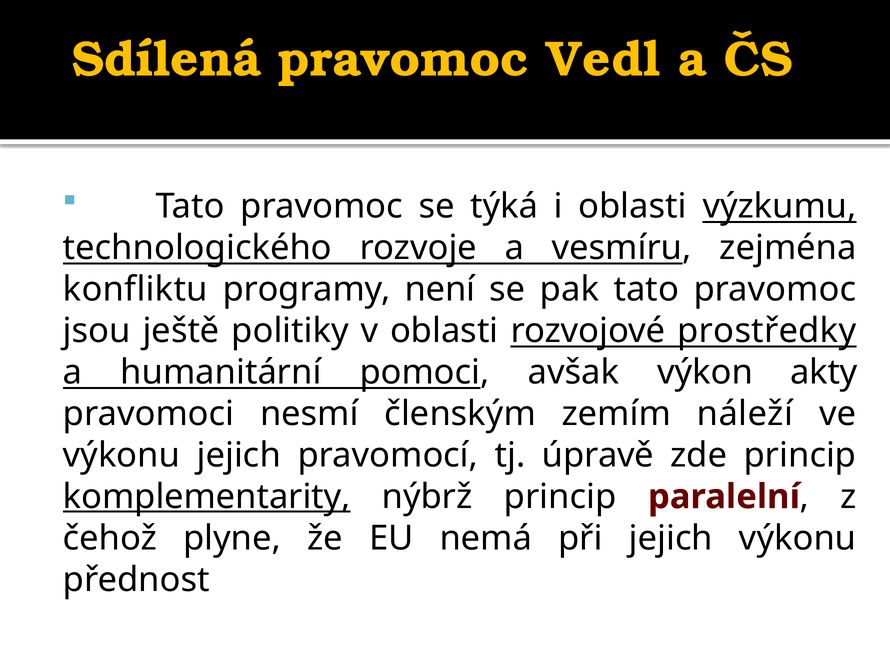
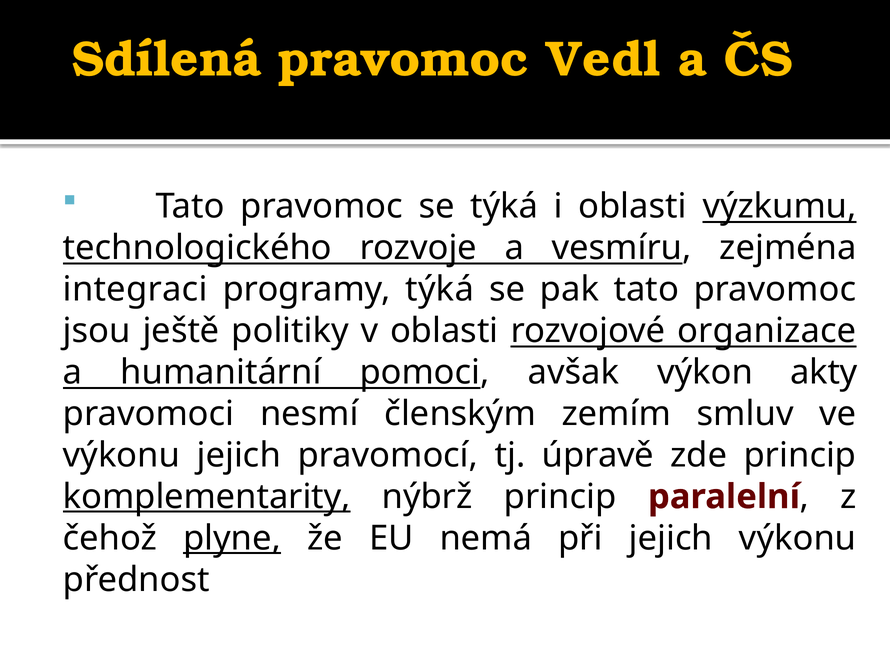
konfliktu: konfliktu -> integraci
programy není: není -> týká
prostředky: prostředky -> organizace
náleží: náleží -> smluv
plyne underline: none -> present
